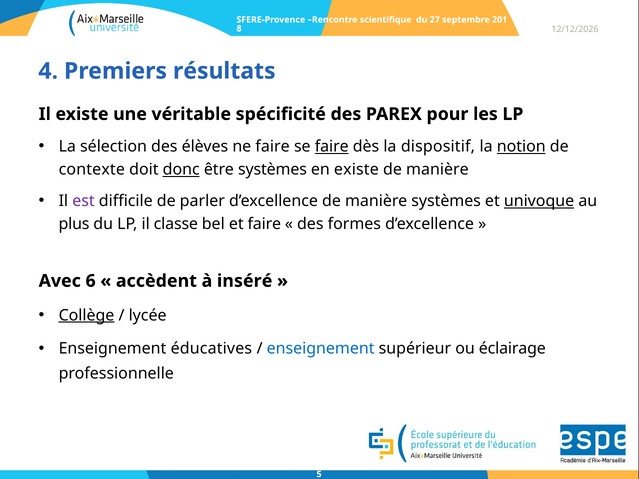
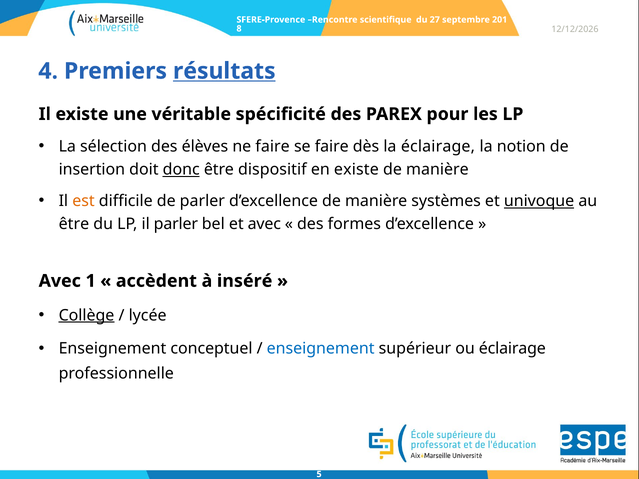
résultats underline: none -> present
faire at (332, 147) underline: present -> none
la dispositif: dispositif -> éclairage
notion underline: present -> none
contexte: contexte -> insertion
être systèmes: systèmes -> dispositif
est colour: purple -> orange
plus at (74, 224): plus -> être
il classe: classe -> parler
et faire: faire -> avec
6: 6 -> 1
éducatives: éducatives -> conceptuel
